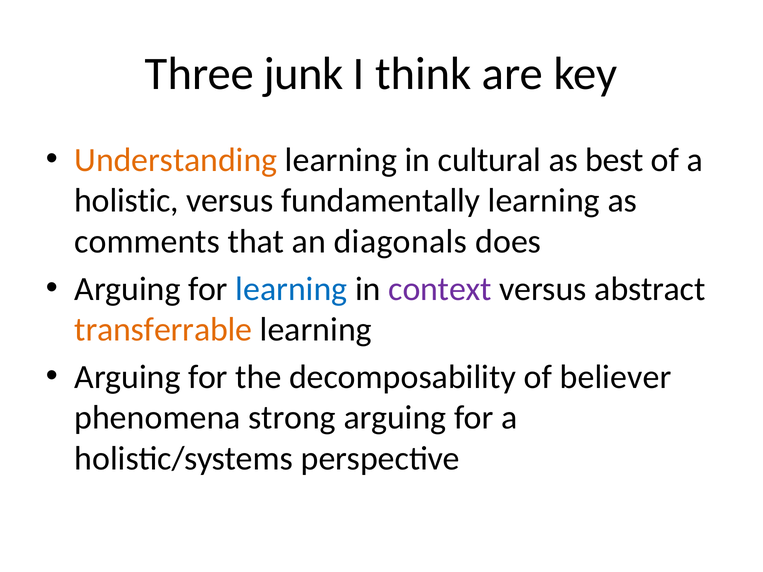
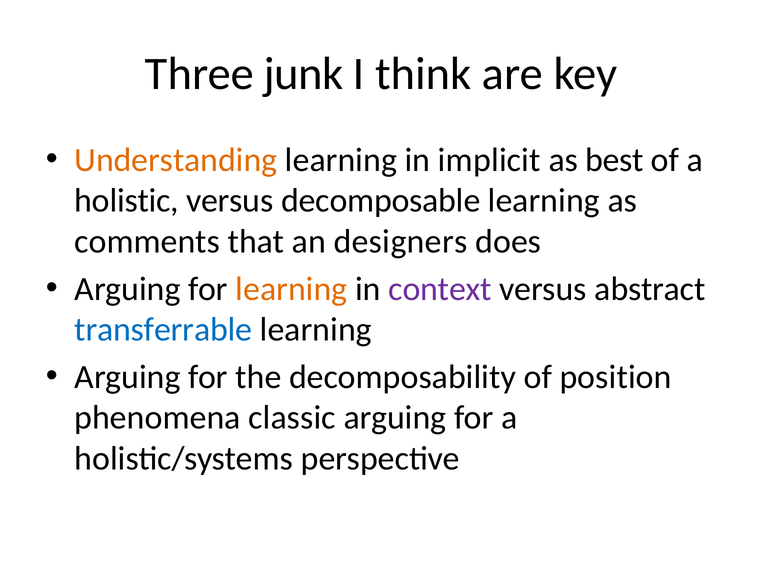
cultural: cultural -> implicit
fundamentally: fundamentally -> decomposable
diagonals: diagonals -> designers
learning at (291, 289) colour: blue -> orange
transferrable colour: orange -> blue
believer: believer -> position
strong: strong -> classic
